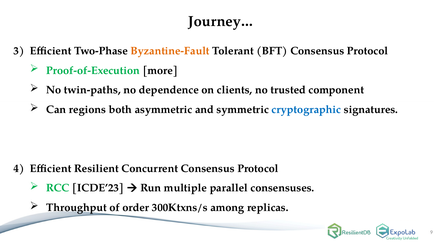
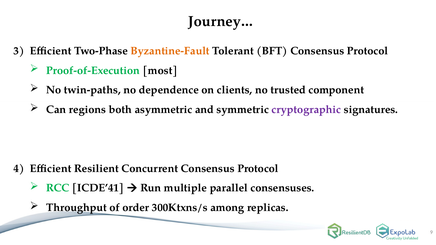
more: more -> most
cryptographic colour: blue -> purple
ICDE’23: ICDE’23 -> ICDE’41
